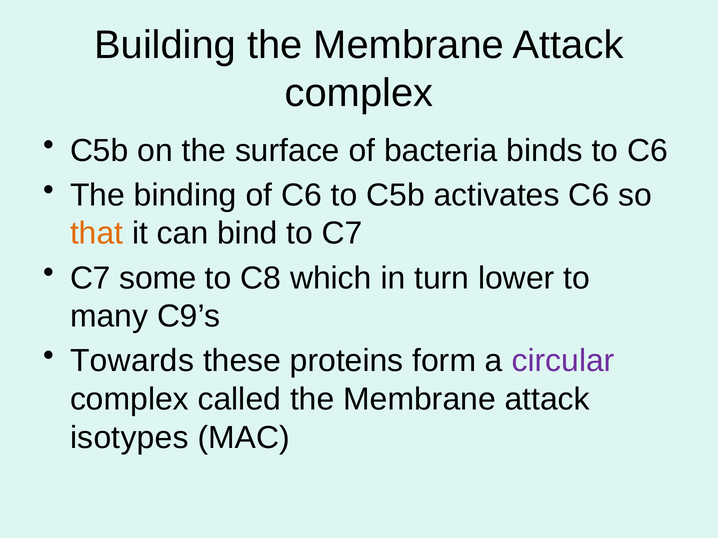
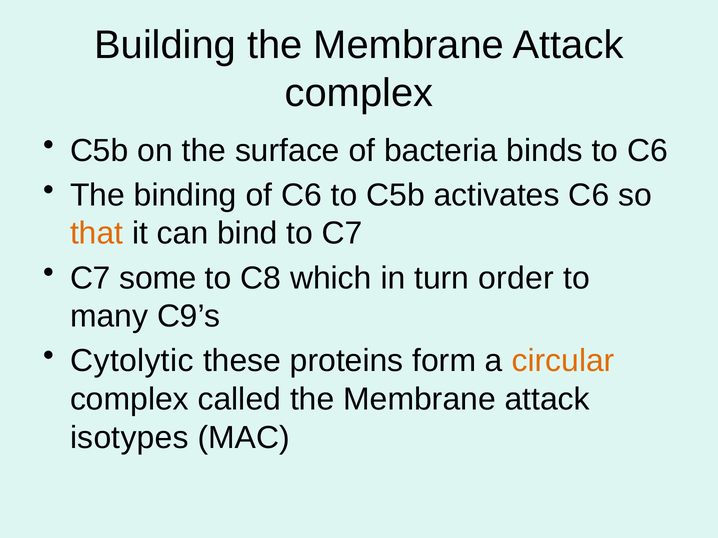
lower: lower -> order
Towards: Towards -> Cytolytic
circular colour: purple -> orange
